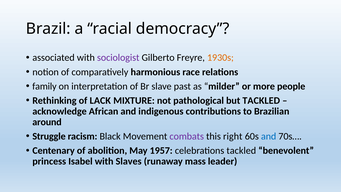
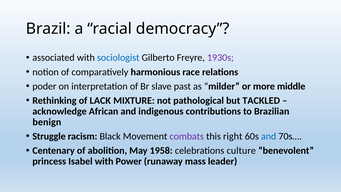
sociologist colour: purple -> blue
1930s colour: orange -> purple
family: family -> poder
people: people -> middle
around: around -> benign
1957: 1957 -> 1958
celebrations tackled: tackled -> culture
Slaves: Slaves -> Power
